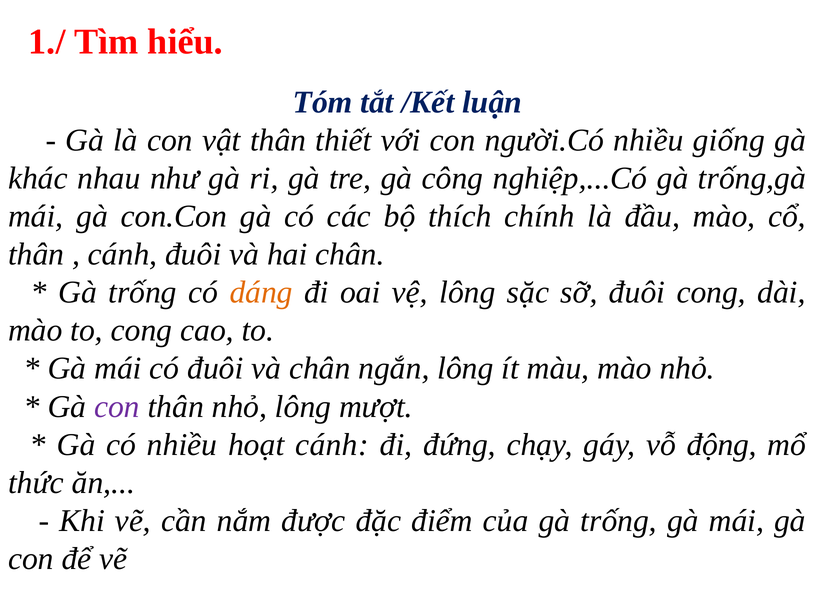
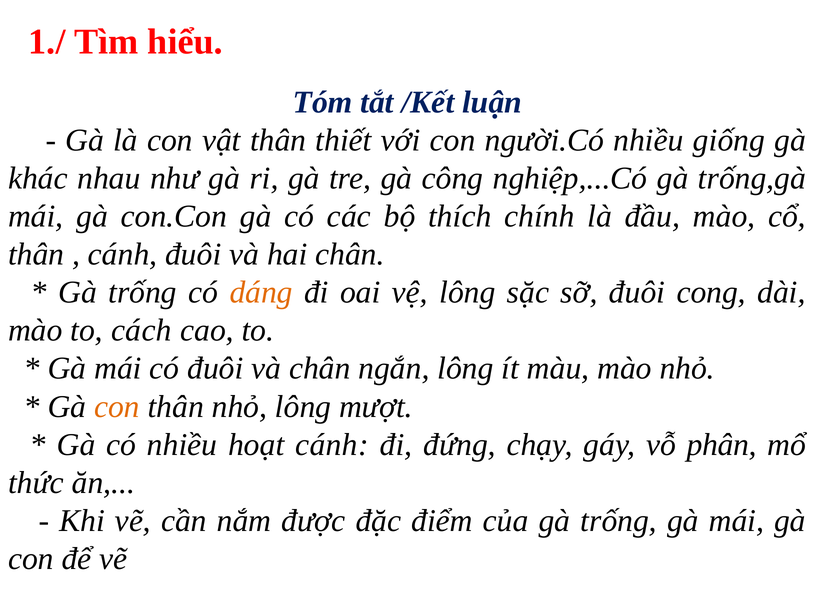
to cong: cong -> cách
con at (117, 407) colour: purple -> orange
động: động -> phân
